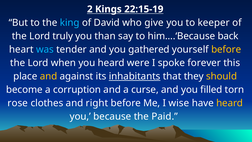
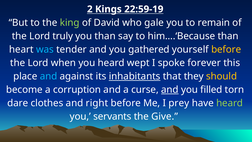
22:15-19: 22:15-19 -> 22:59-19
king colour: light blue -> light green
give: give -> gale
keeper: keeper -> remain
him….‘Because back: back -> than
were: were -> wept
and at (49, 76) colour: yellow -> light blue
and at (170, 90) underline: none -> present
rose: rose -> dare
wise: wise -> prey
heard at (230, 103) colour: yellow -> light green
because: because -> servants
Paid: Paid -> Give
